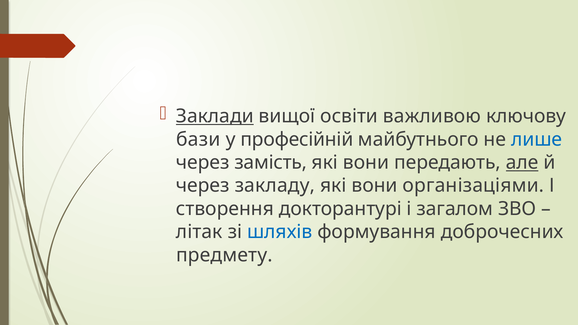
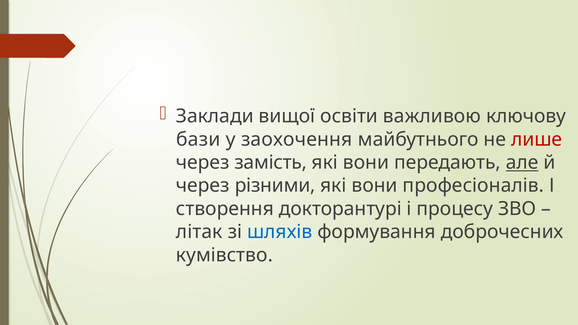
Заклади underline: present -> none
професійній: професійній -> заохочення
лише colour: blue -> red
закладу: закладу -> різними
організаціями: організаціями -> професіоналів
загалом: загалом -> процесу
предмету: предмету -> кумівство
